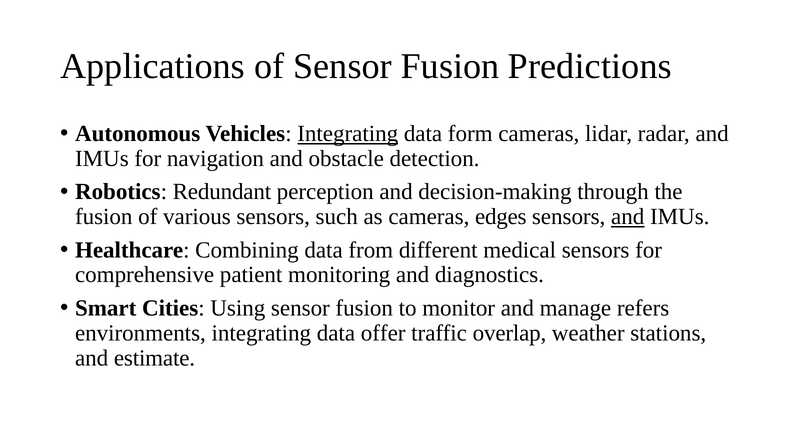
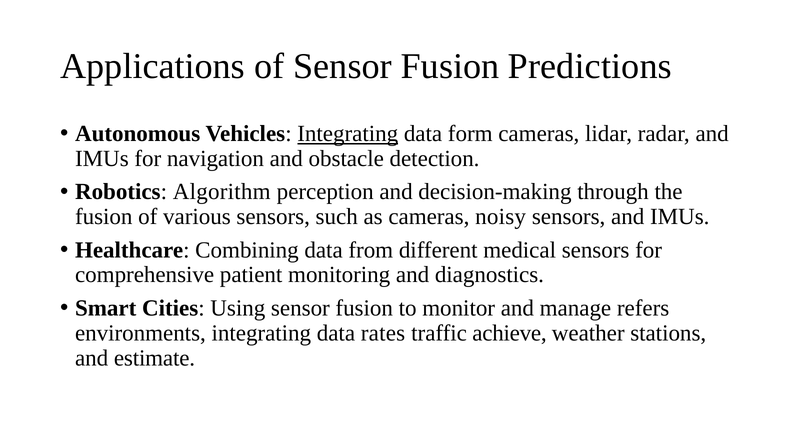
Redundant: Redundant -> Algorithm
edges: edges -> noisy
and at (628, 216) underline: present -> none
offer: offer -> rates
overlap: overlap -> achieve
